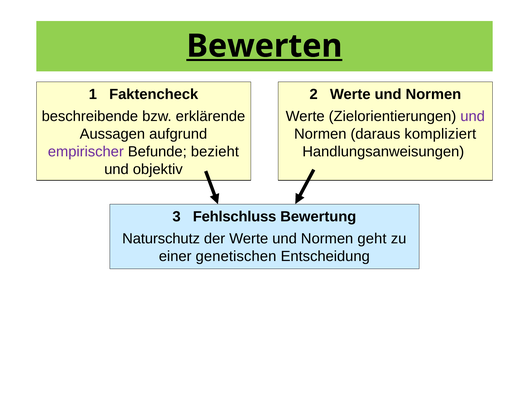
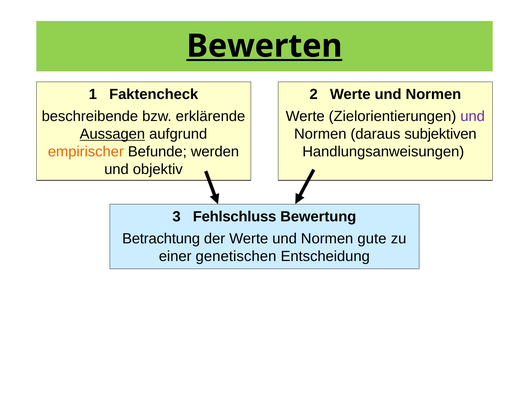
Aussagen underline: none -> present
kompliziert: kompliziert -> subjektiven
empirischer colour: purple -> orange
bezieht: bezieht -> werden
Naturschutz: Naturschutz -> Betrachtung
geht: geht -> gute
